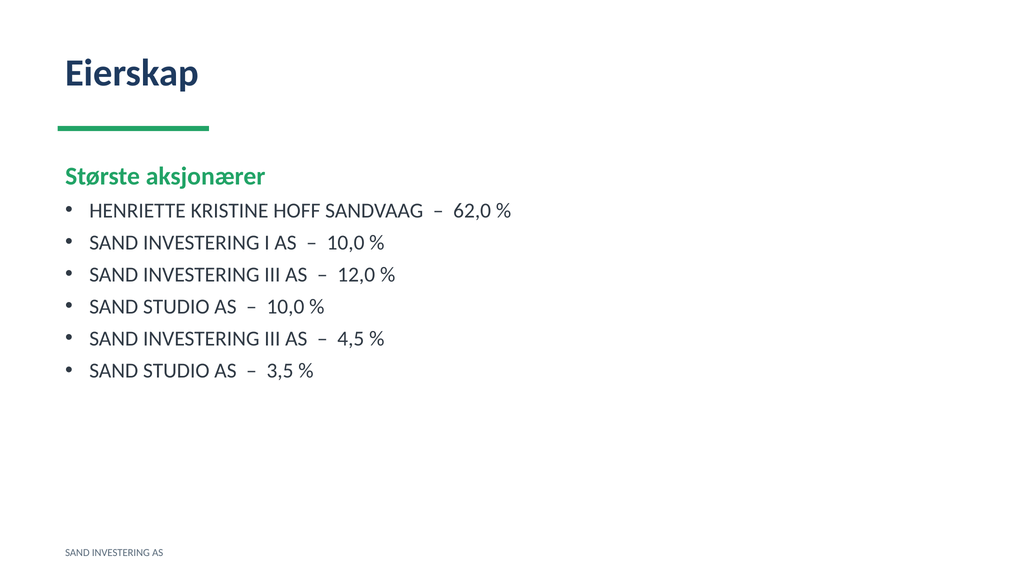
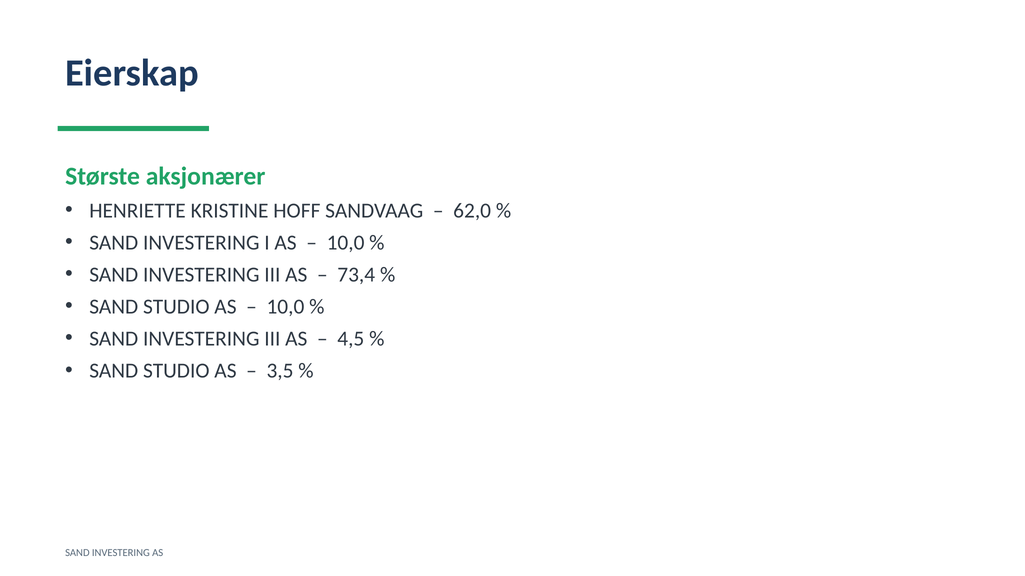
12,0: 12,0 -> 73,4
